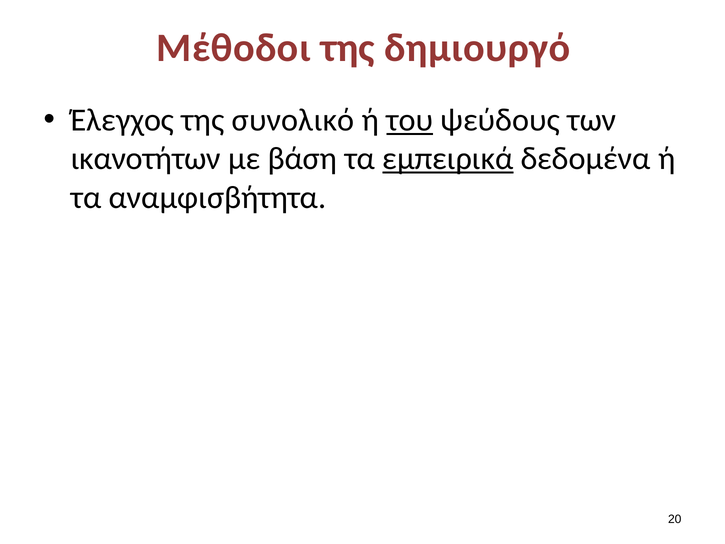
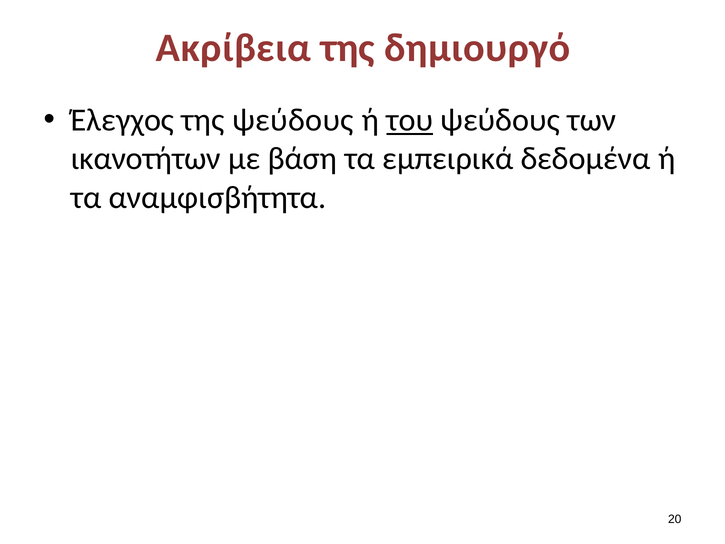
Μέθοδοι: Μέθοδοι -> Ακρίβεια
της συνολικό: συνολικό -> ψεύδους
εμπειρικά underline: present -> none
